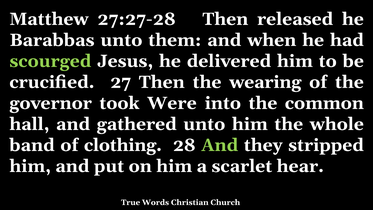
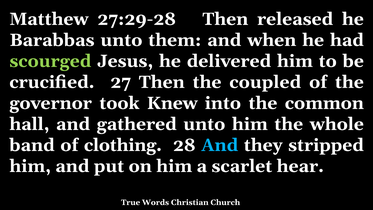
27:27-28: 27:27-28 -> 27:29-28
wearing: wearing -> coupled
Were: Were -> Knew
And at (220, 145) colour: light green -> light blue
